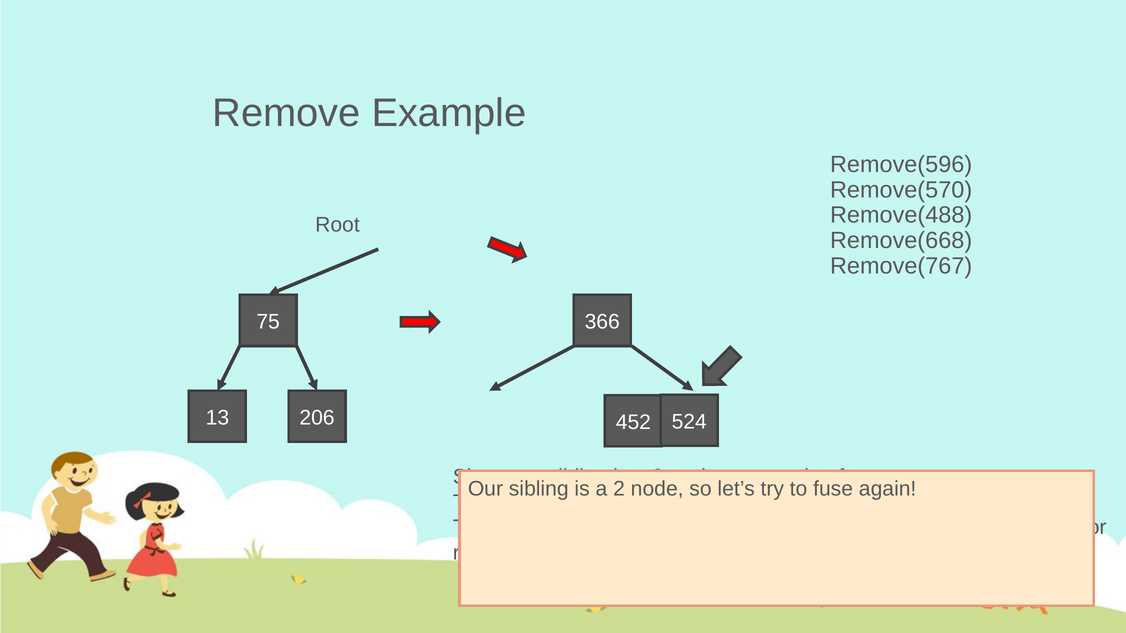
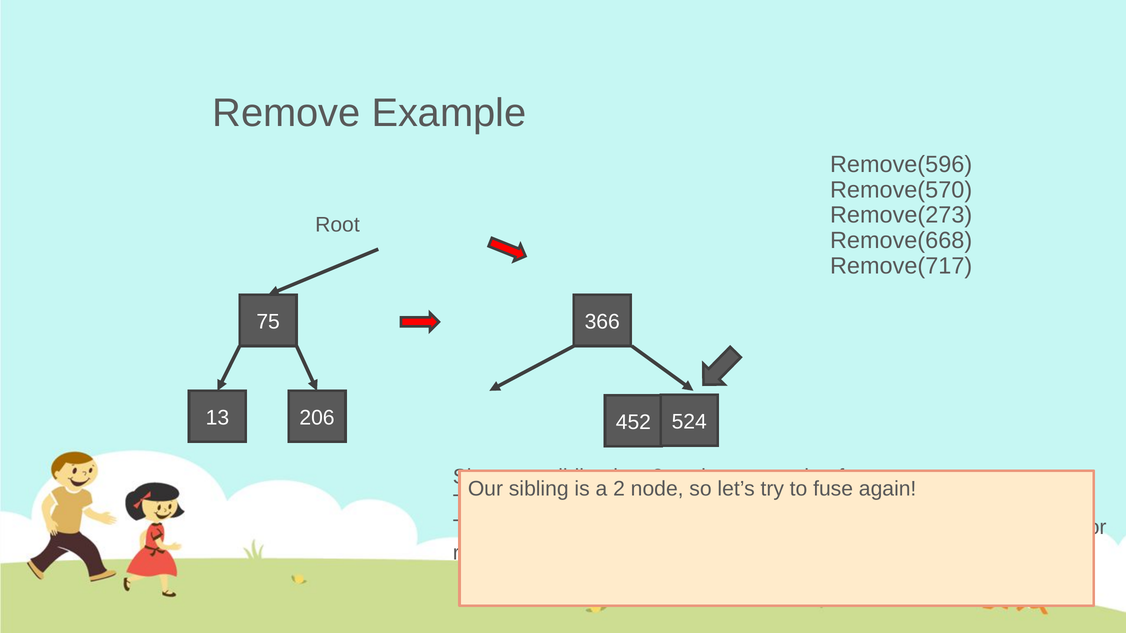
Remove(488: Remove(488 -> Remove(273
Remove(767: Remove(767 -> Remove(717
